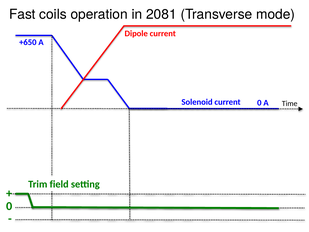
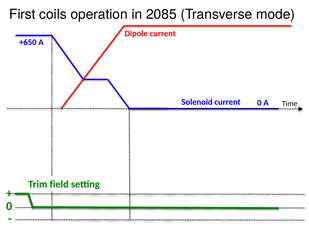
Fast: Fast -> First
2081: 2081 -> 2085
